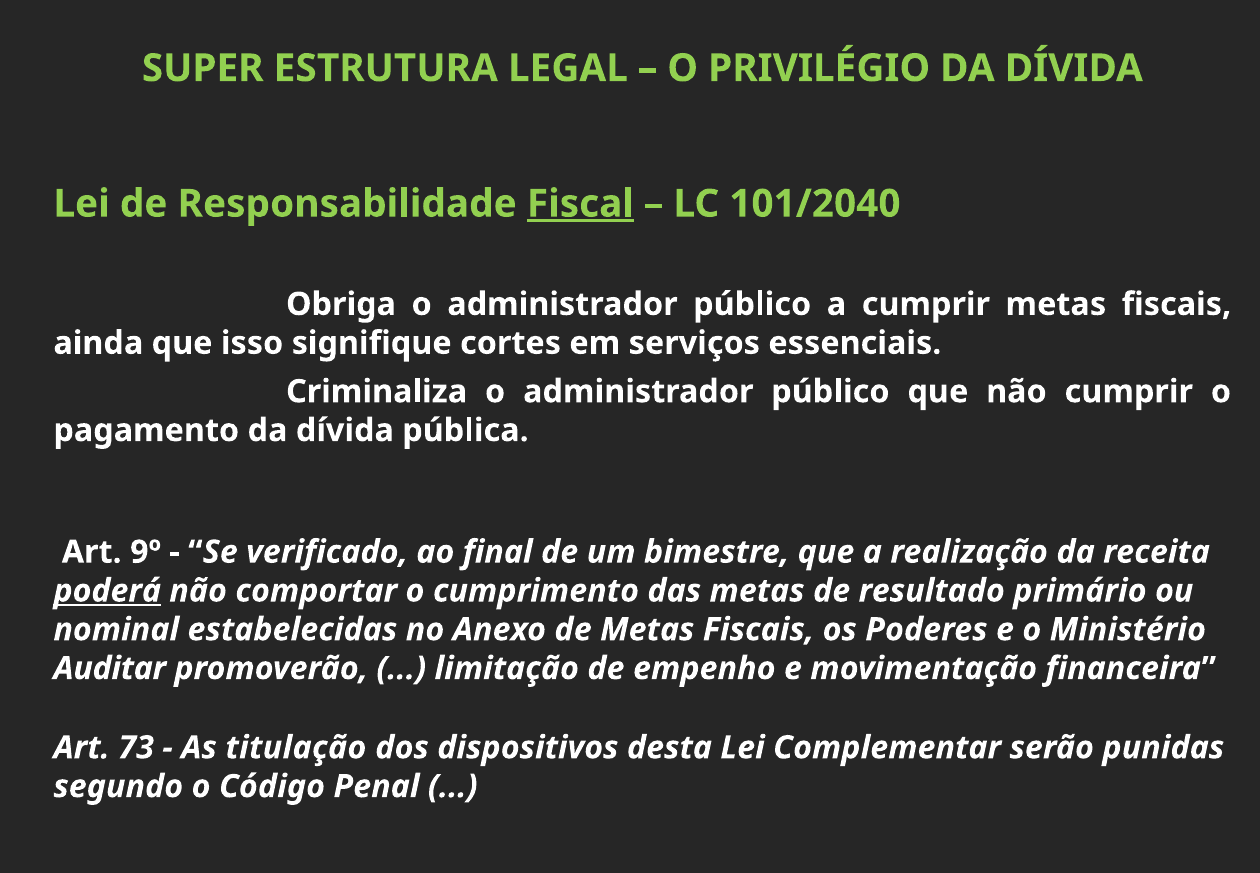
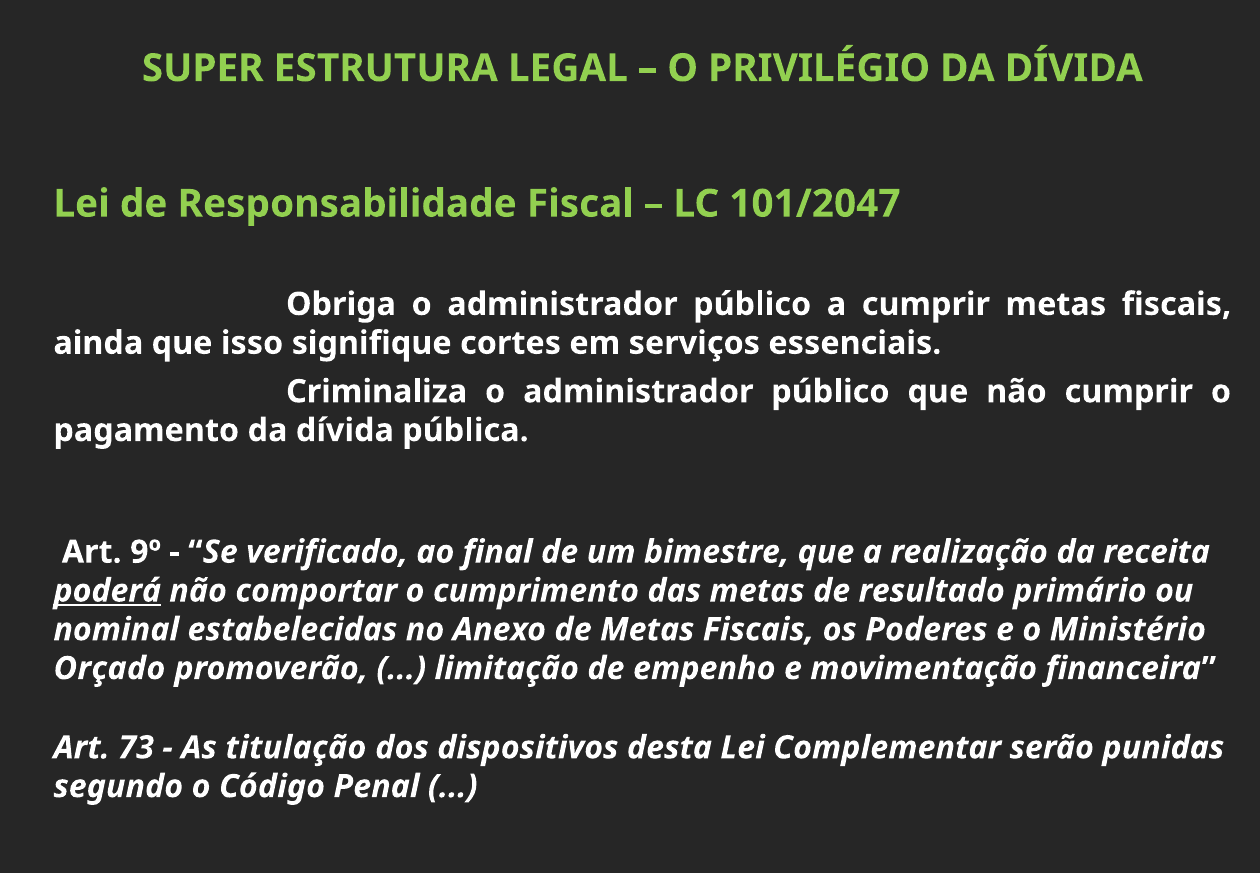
Fiscal underline: present -> none
101/2040: 101/2040 -> 101/2047
Auditar: Auditar -> Orçado
